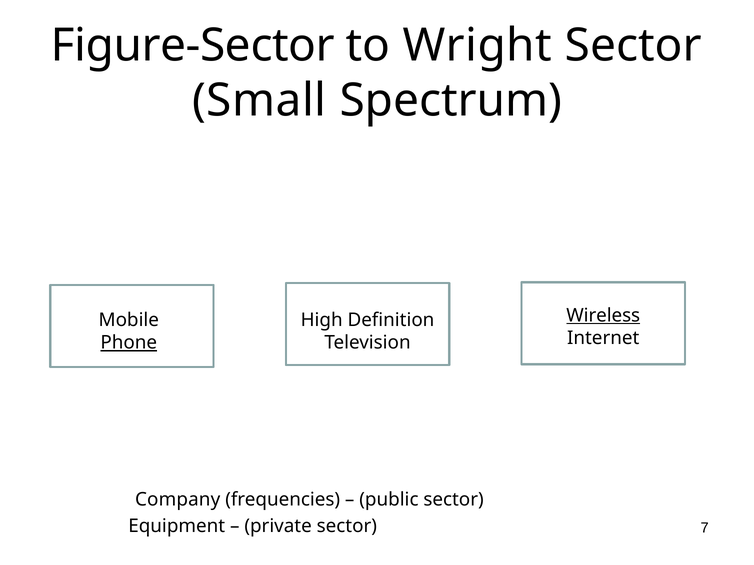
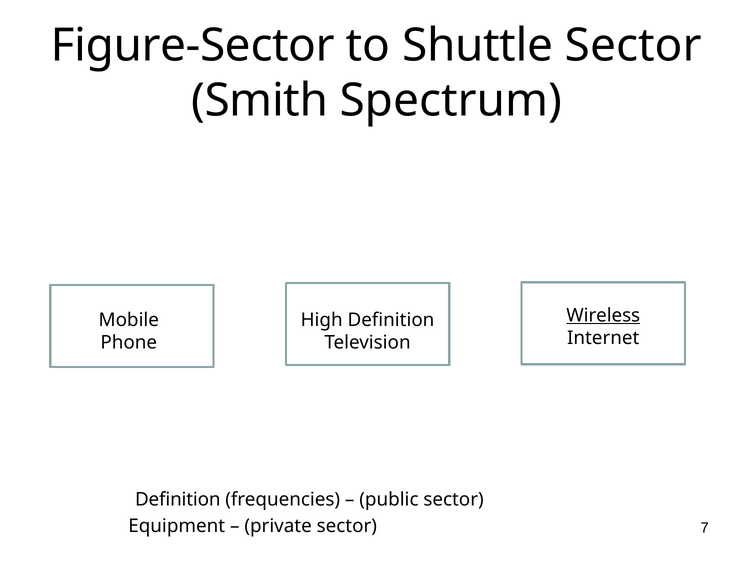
Wright: Wright -> Shuttle
Small: Small -> Smith
Phone underline: present -> none
Company at (178, 500): Company -> Definition
